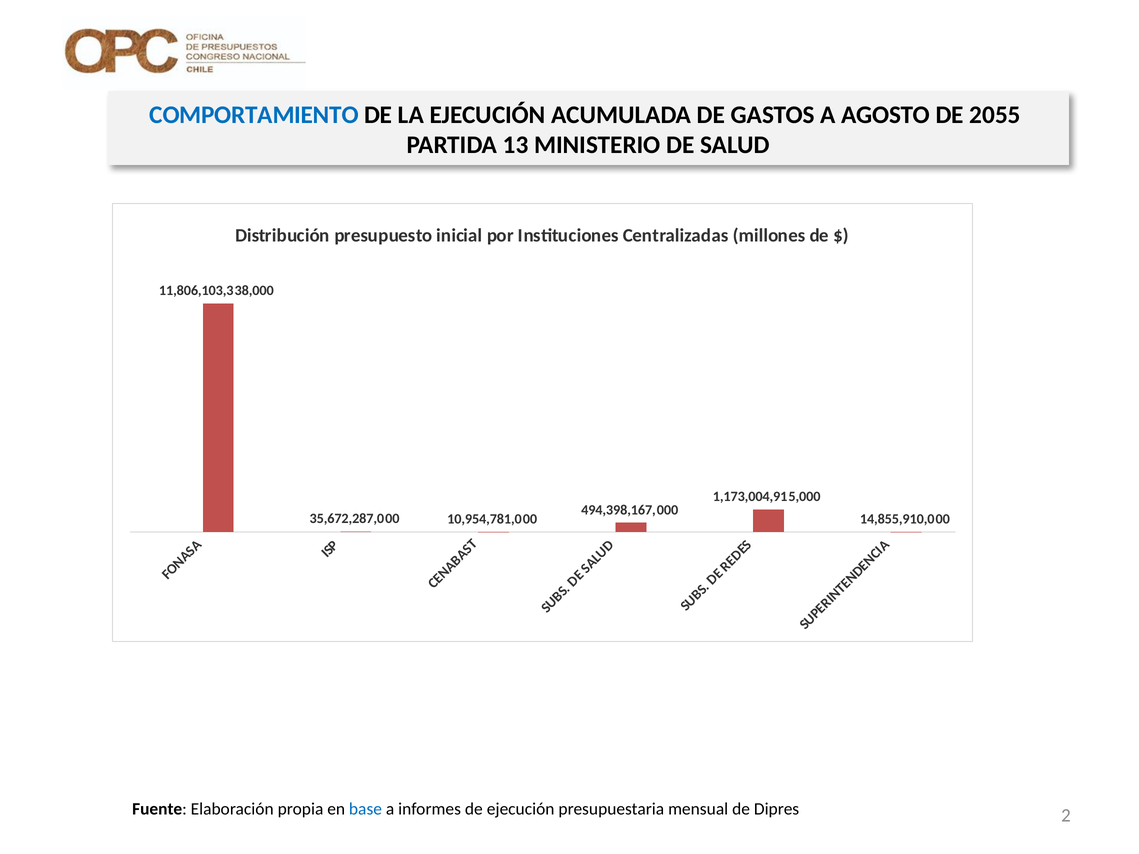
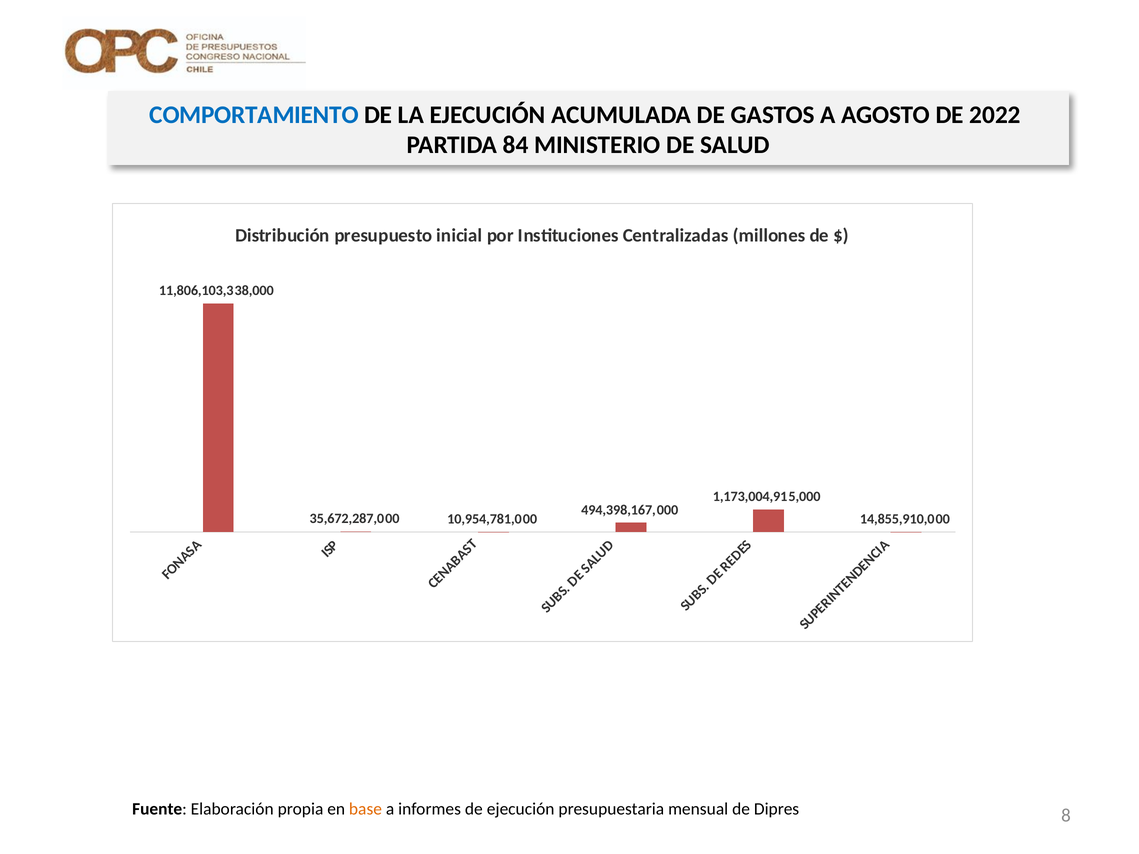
2055: 2055 -> 2022
13: 13 -> 84
base colour: blue -> orange
2: 2 -> 8
